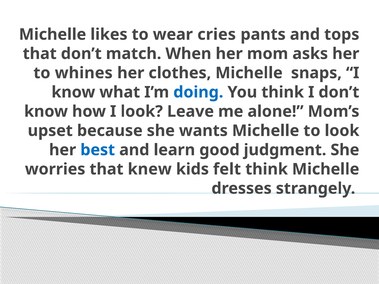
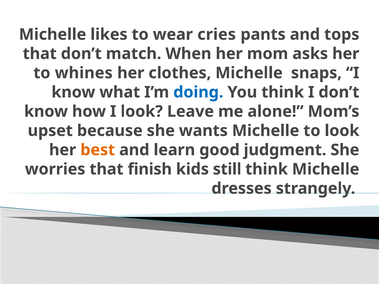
best colour: blue -> orange
knew: knew -> finish
felt: felt -> still
